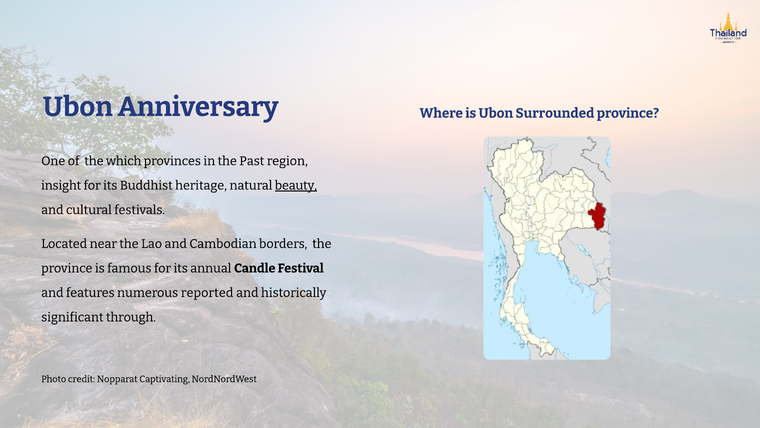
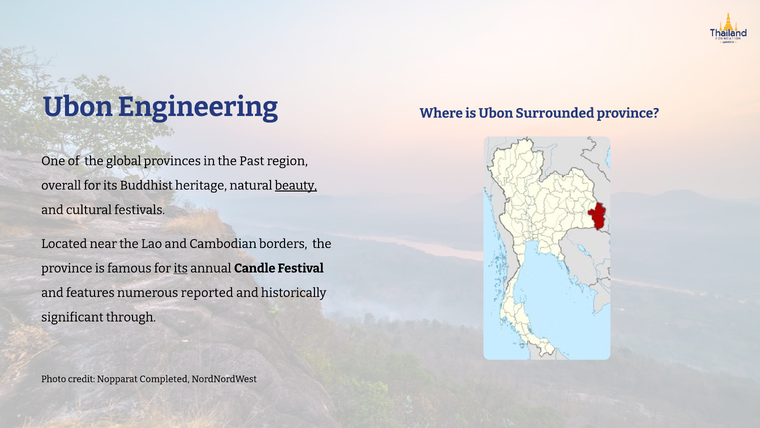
Anniversary: Anniversary -> Engineering
which: which -> global
insight: insight -> overall
its at (181, 268) underline: none -> present
Captivating: Captivating -> Completed
